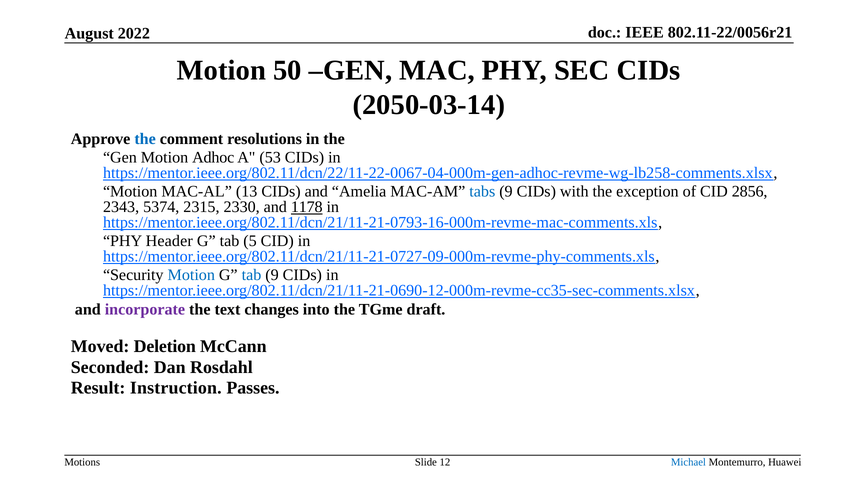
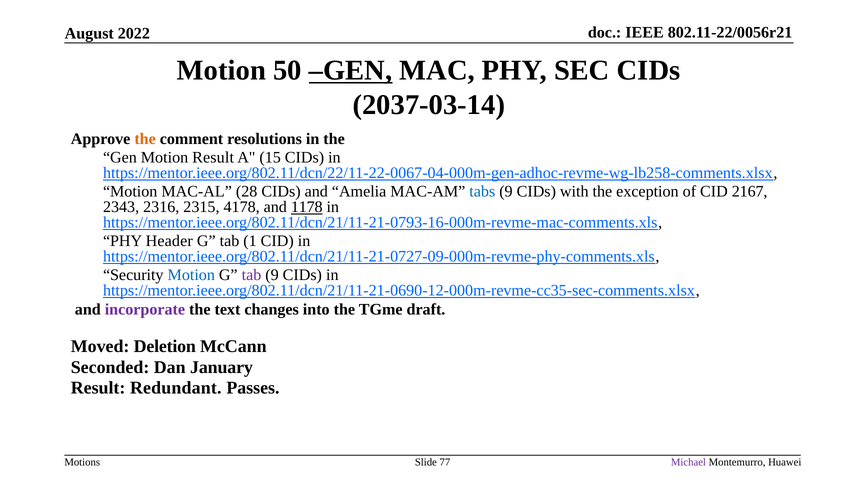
GEN at (351, 71) underline: none -> present
2050-03-14: 2050-03-14 -> 2037-03-14
the at (145, 139) colour: blue -> orange
Motion Adhoc: Adhoc -> Result
53: 53 -> 15
13: 13 -> 28
2856: 2856 -> 2167
5374: 5374 -> 2316
2330: 2330 -> 4178
5: 5 -> 1
tab at (252, 275) colour: blue -> purple
Rosdahl: Rosdahl -> January
Instruction: Instruction -> Redundant
12: 12 -> 77
Michael colour: blue -> purple
